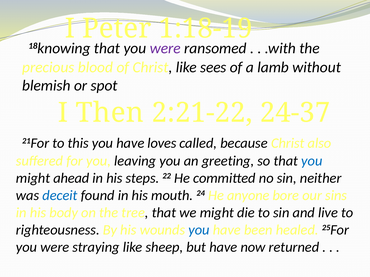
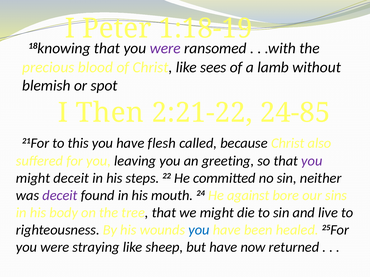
24-37: 24-37 -> 24-85
loves: loves -> flesh
you at (312, 161) colour: blue -> purple
might ahead: ahead -> deceit
deceit at (60, 196) colour: blue -> purple
anyone: anyone -> against
